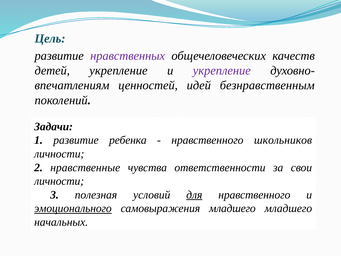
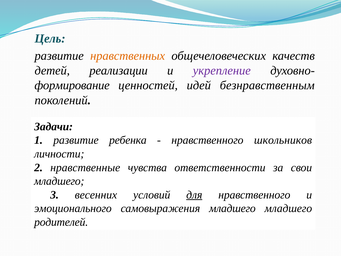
нравственных colour: purple -> orange
детей укрепление: укрепление -> реализации
впечатлениям: впечатлениям -> формирование
личности at (59, 181): личности -> младшего
полезная: полезная -> весенних
эмоционального underline: present -> none
начальных: начальных -> родителей
